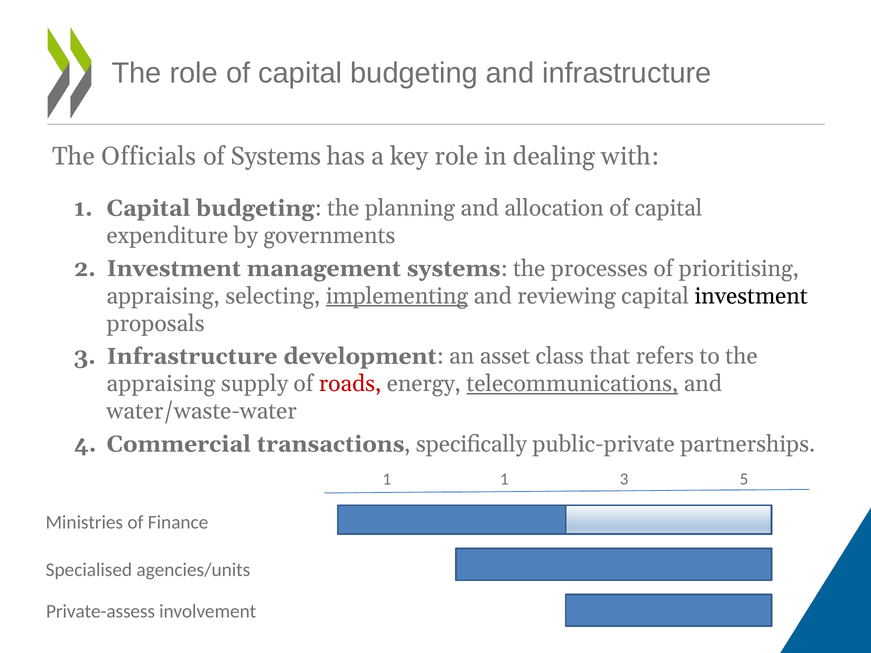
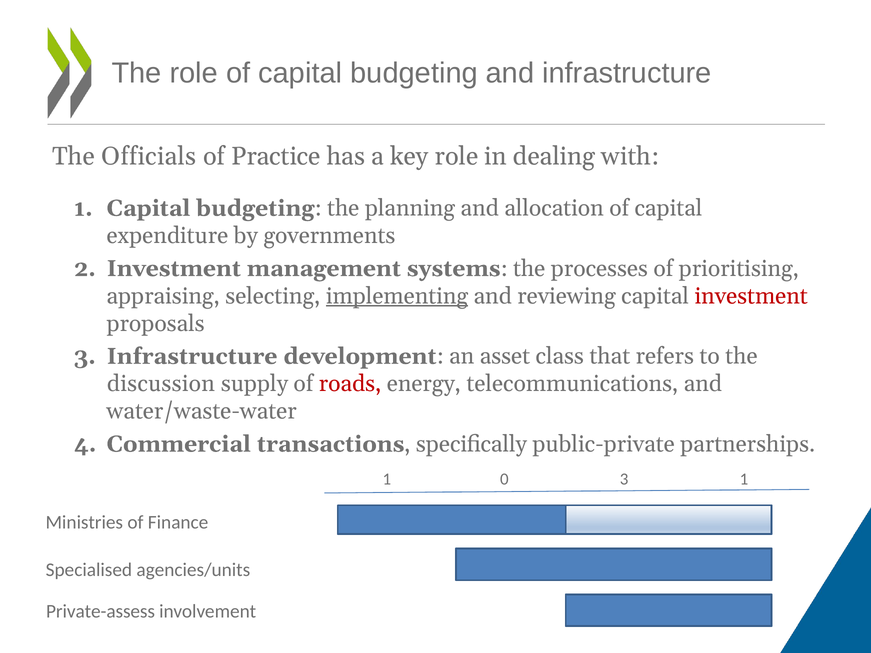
of Systems: Systems -> Practice
investment at (751, 296) colour: black -> red
appraising at (161, 384): appraising -> discussion
telecommunications underline: present -> none
1 1: 1 -> 0
3 5: 5 -> 1
